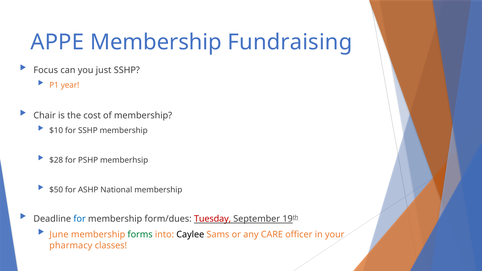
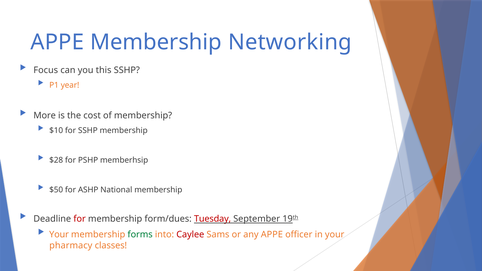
Fundraising: Fundraising -> Networking
just: just -> this
Chair: Chair -> More
for at (80, 219) colour: blue -> red
June at (59, 235): June -> Your
Caylee colour: black -> red
any CARE: CARE -> APPE
